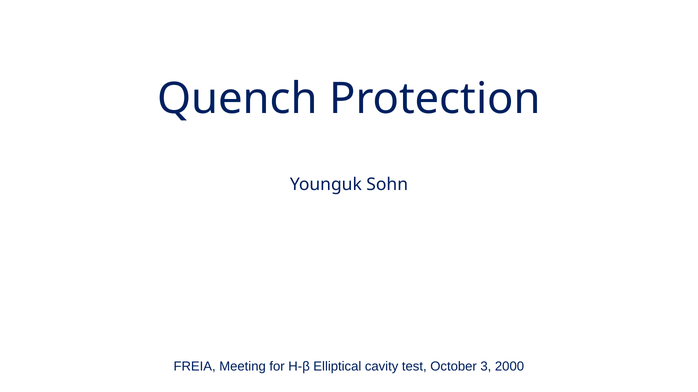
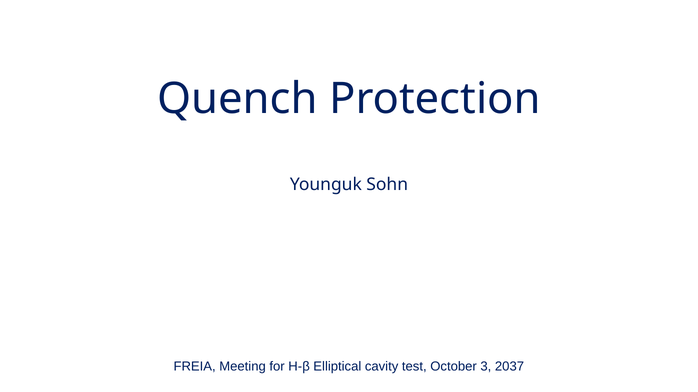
2000: 2000 -> 2037
